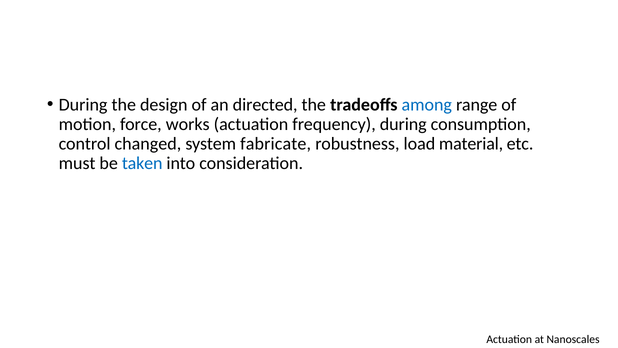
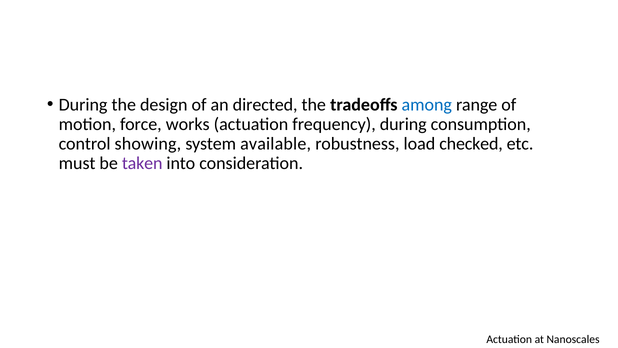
changed: changed -> showing
fabricate: fabricate -> available
material: material -> checked
taken colour: blue -> purple
